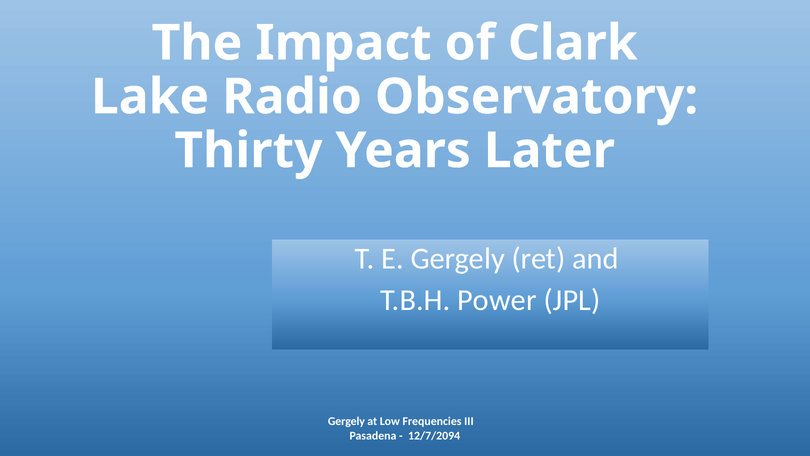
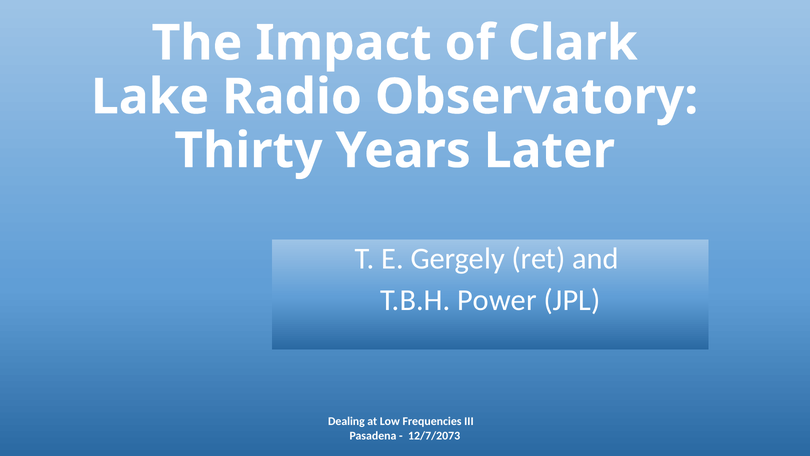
Gergely at (346, 421): Gergely -> Dealing
12/7/2094: 12/7/2094 -> 12/7/2073
